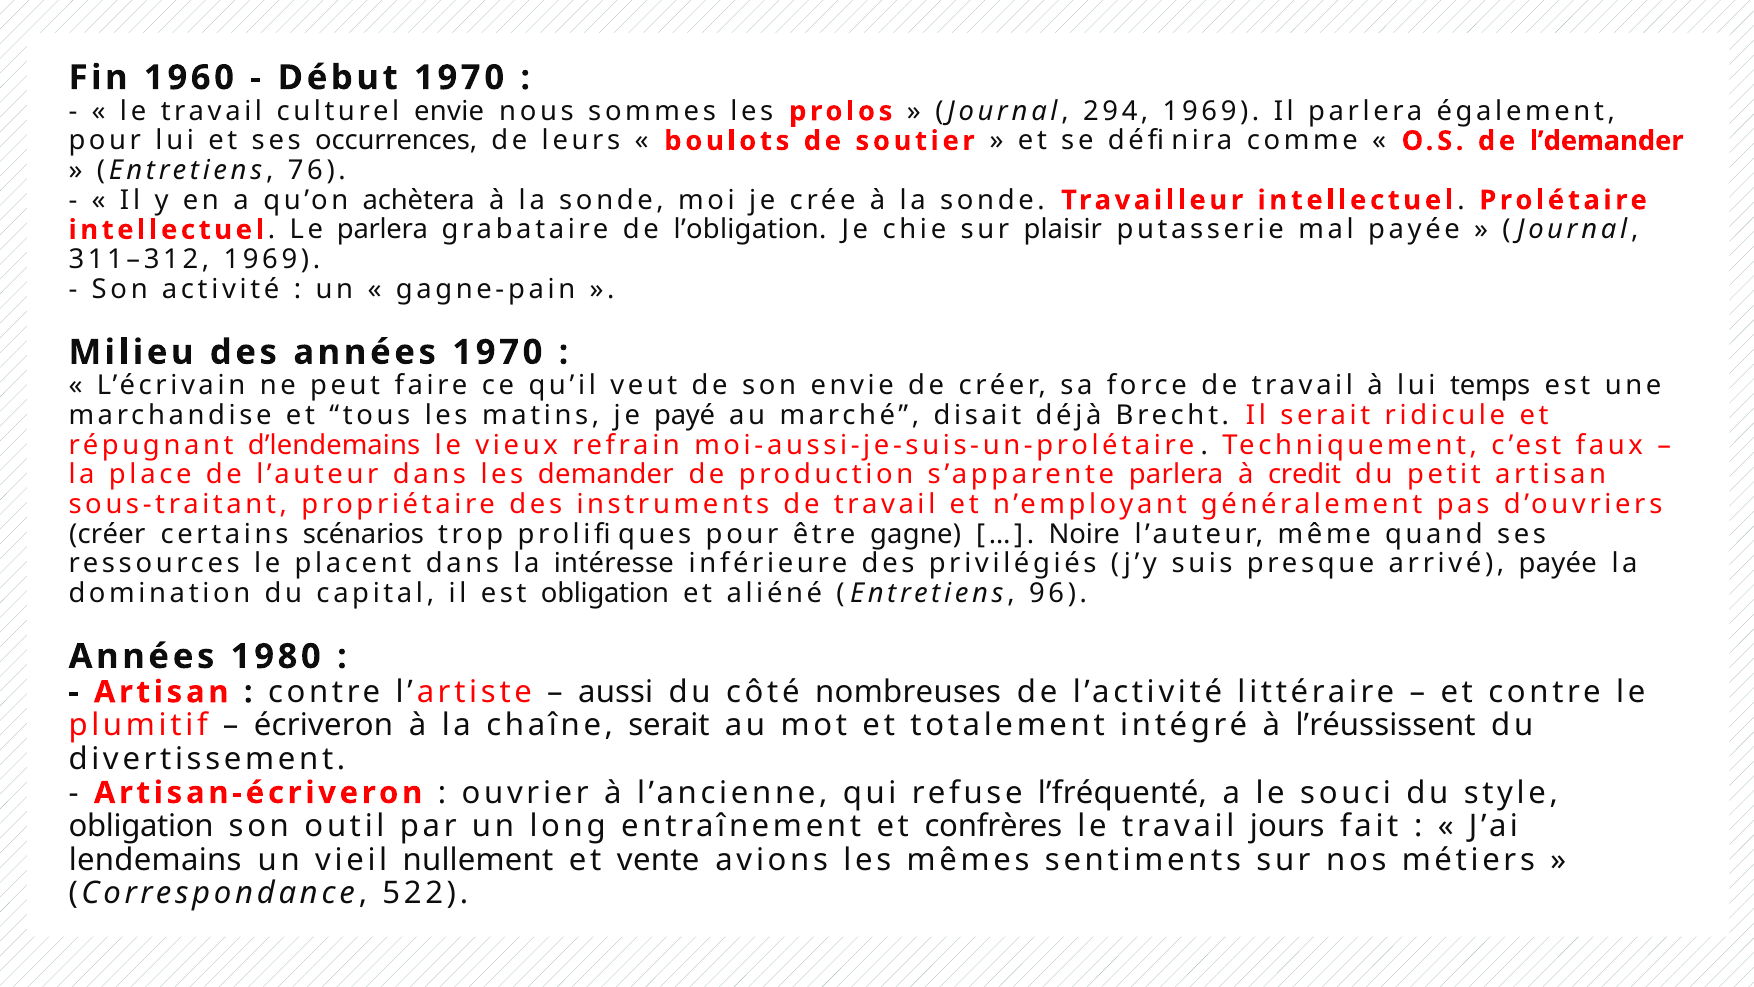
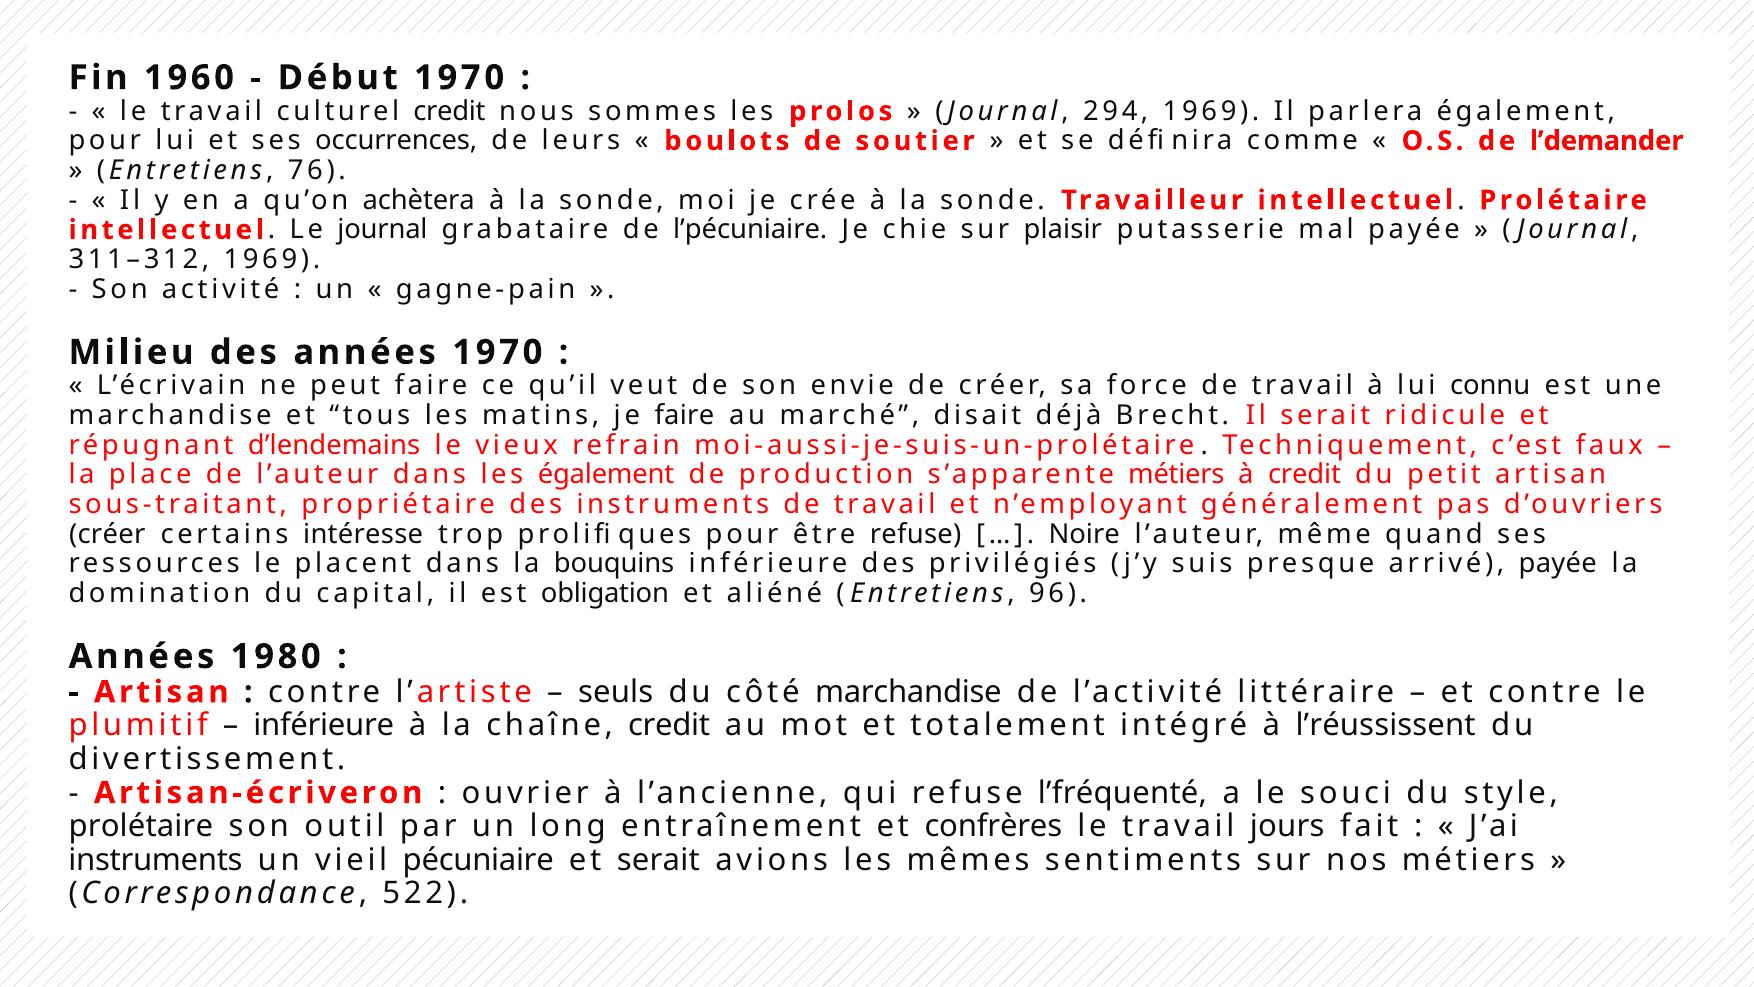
culturel envie: envie -> credit
Le parlera: parlera -> journal
l’obligation: l’obligation -> l’pécuniaire
temps: temps -> connu
je payé: payé -> faire
les demander: demander -> également
s’apparente parlera: parlera -> métiers
scénarios: scénarios -> intéresse
être gagne: gagne -> refuse
intéresse: intéresse -> bouquins
aussi: aussi -> seuls
côté nombreuses: nombreuses -> marchandise
écriveron at (324, 725): écriveron -> inférieure
chaîne serait: serait -> credit
obligation at (141, 826): obligation -> prolétaire
lendemains at (155, 860): lendemains -> instruments
nullement: nullement -> pécuniaire
et vente: vente -> serait
